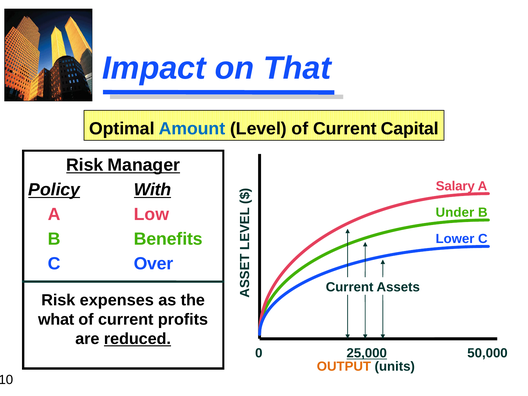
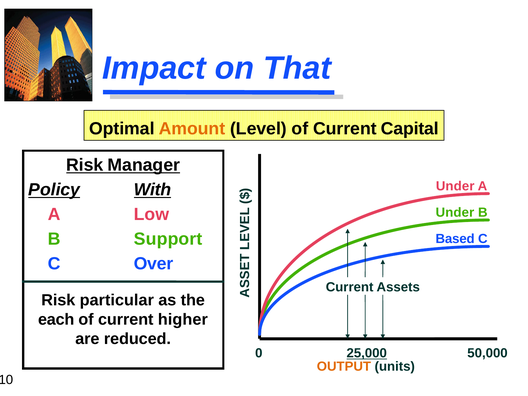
Amount colour: blue -> orange
Salary at (455, 186): Salary -> Under
Benefits: Benefits -> Support
Lower: Lower -> Based
expenses: expenses -> particular
what: what -> each
profits: profits -> higher
reduced underline: present -> none
